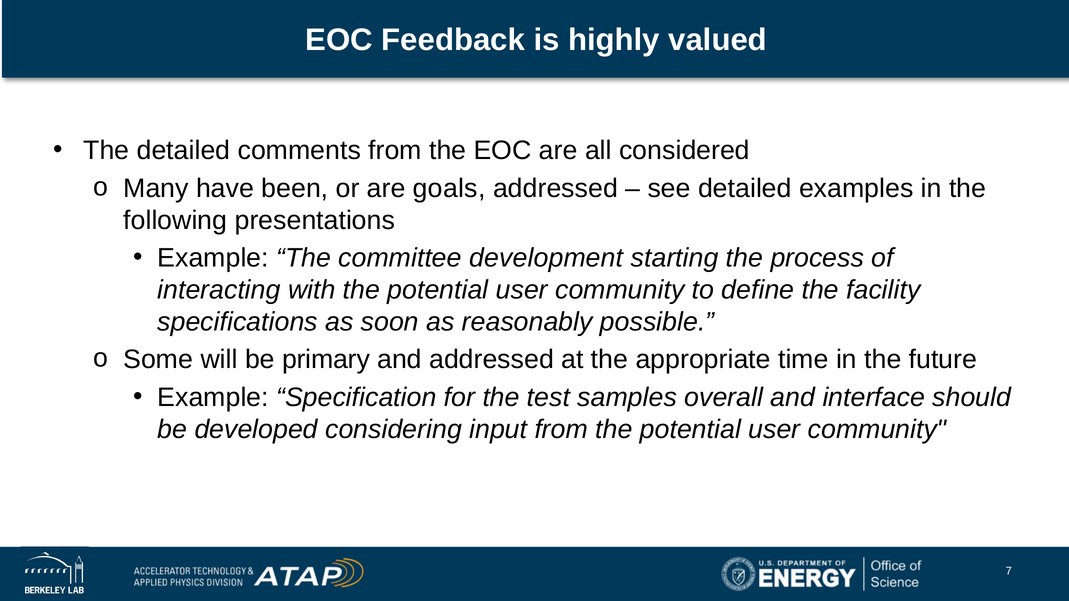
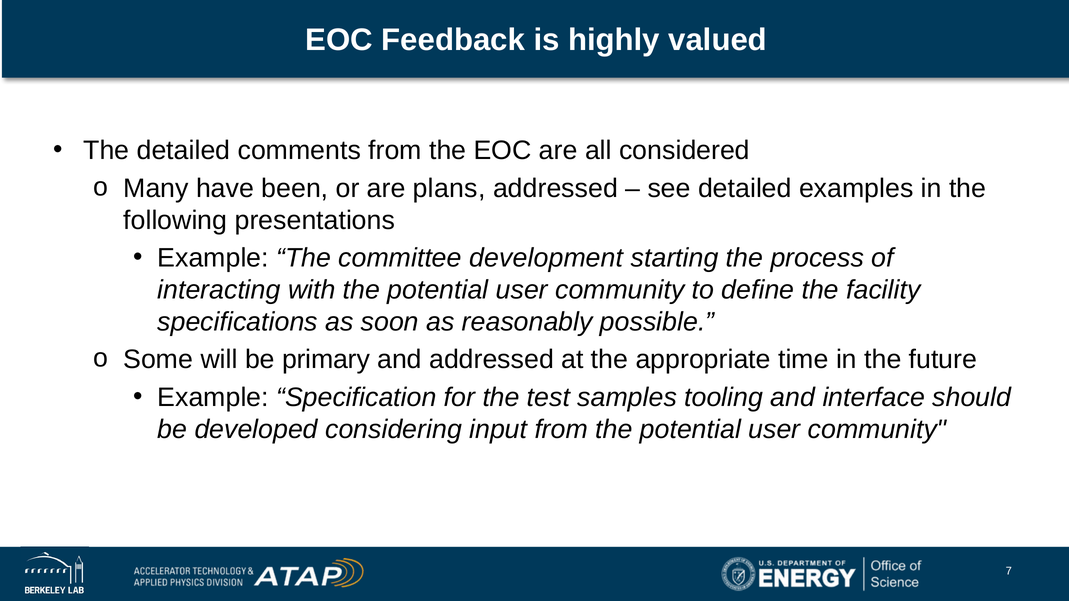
goals: goals -> plans
overall: overall -> tooling
